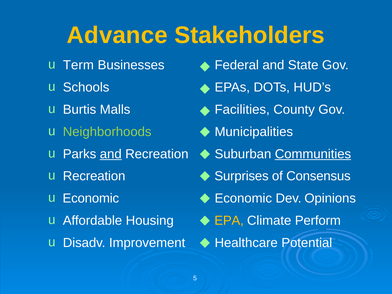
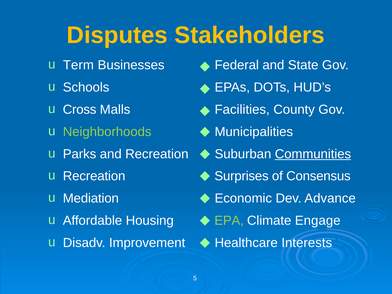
Advance: Advance -> Disputes
Burtis: Burtis -> Cross
and at (111, 154) underline: present -> none
Economic at (91, 198): Economic -> Mediation
Opinions: Opinions -> Advance
EPA colour: yellow -> light green
Perform: Perform -> Engage
Potential: Potential -> Interests
